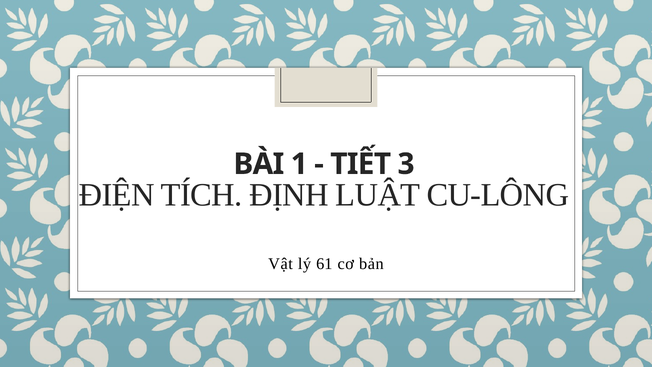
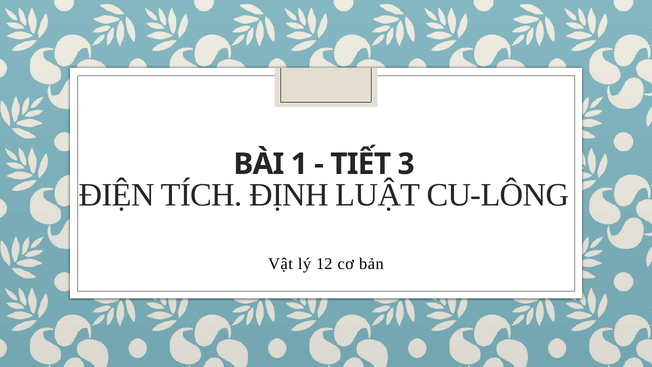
61: 61 -> 12
